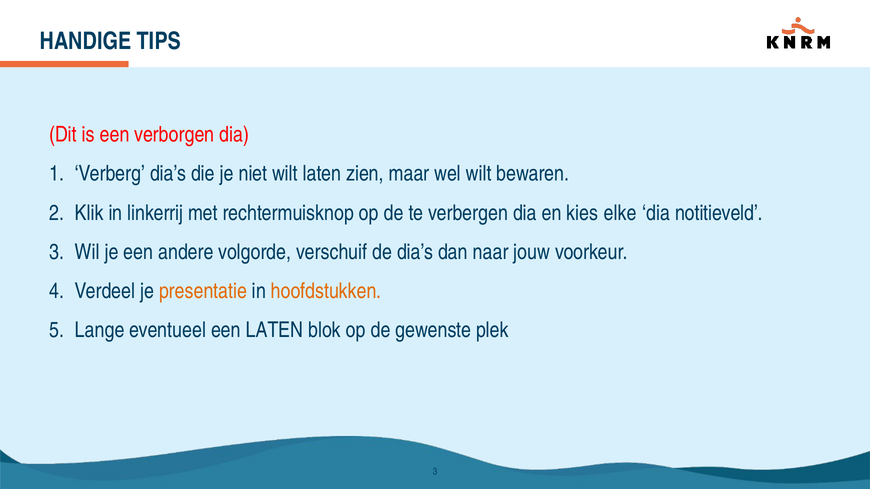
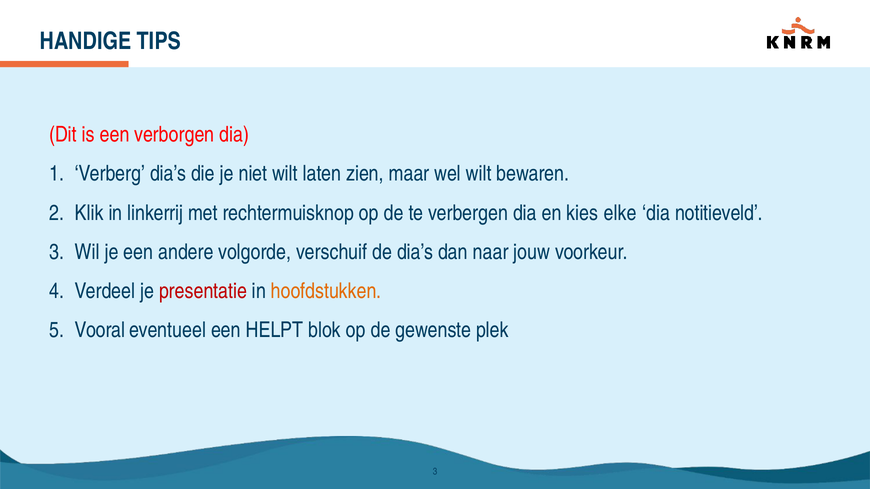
presentatie colour: orange -> red
Lange: Lange -> Vooral
een LATEN: LATEN -> HELPT
